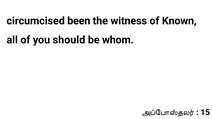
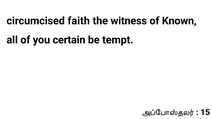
been: been -> faith
should: should -> certain
whom: whom -> tempt
